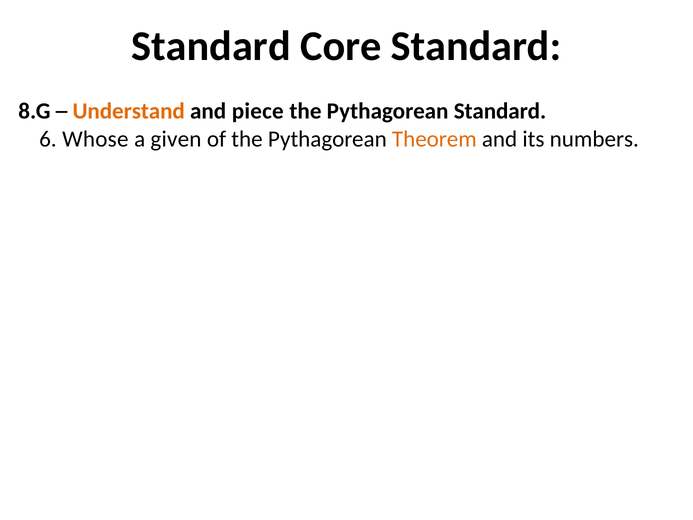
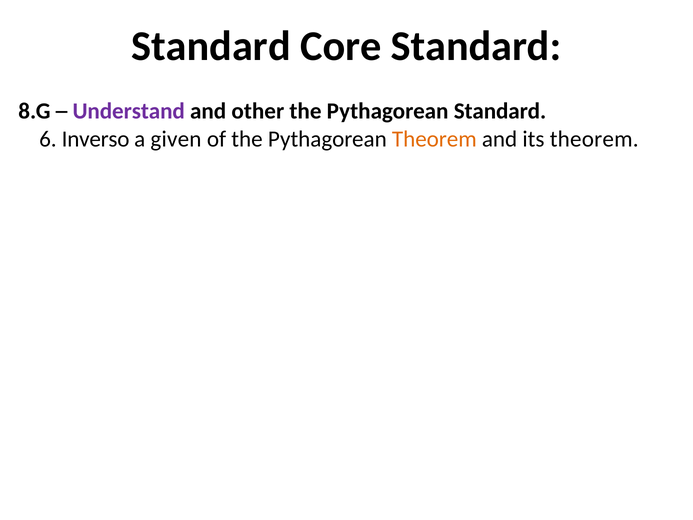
Understand colour: orange -> purple
piece: piece -> other
Whose: Whose -> Inverso
its numbers: numbers -> theorem
